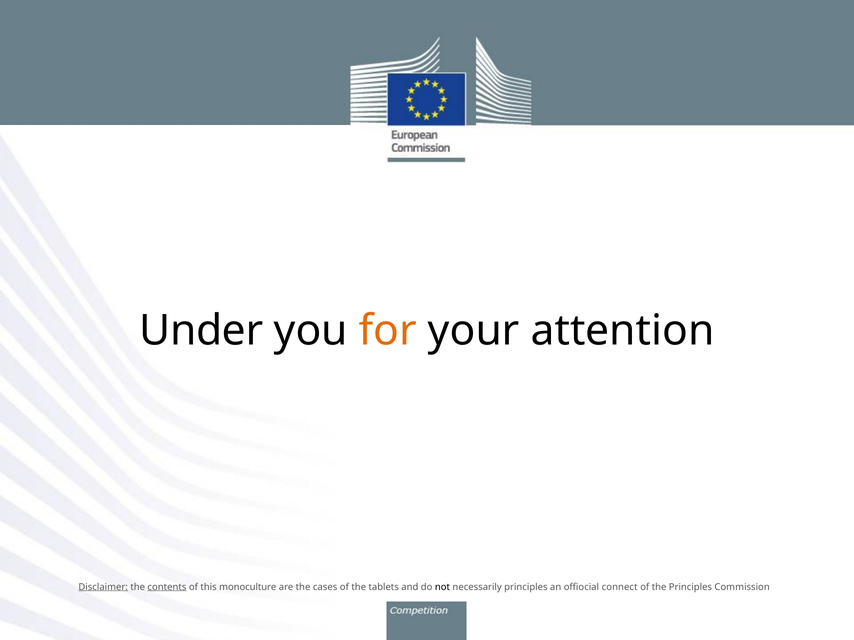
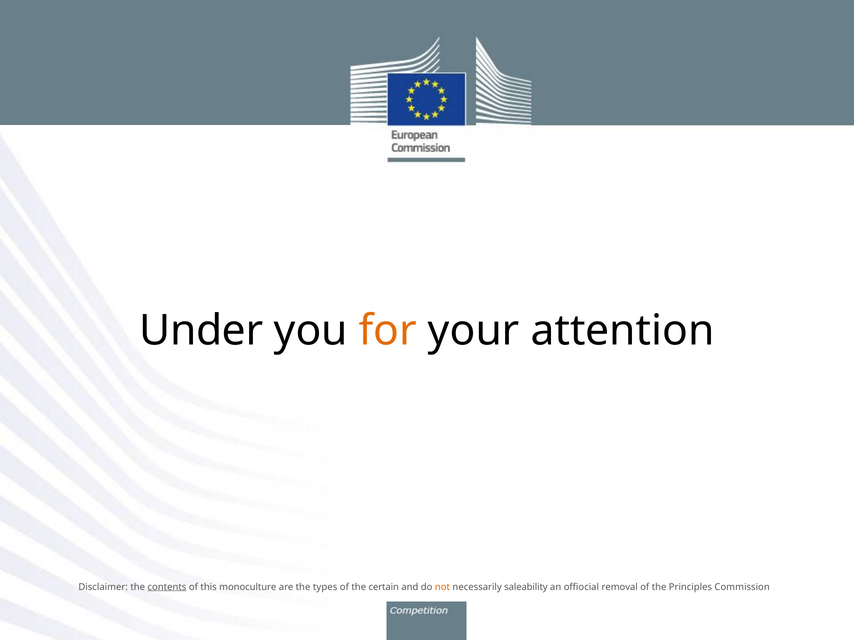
Disclaimer underline: present -> none
cases: cases -> types
tablets: tablets -> certain
not colour: black -> orange
necessarily principles: principles -> saleability
connect: connect -> removal
